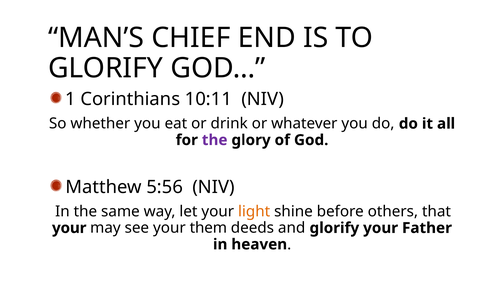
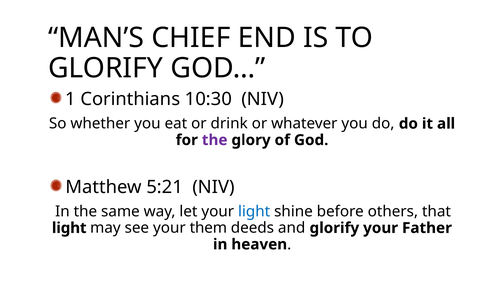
10:11: 10:11 -> 10:30
5:56: 5:56 -> 5:21
light at (254, 212) colour: orange -> blue
your at (69, 228): your -> light
